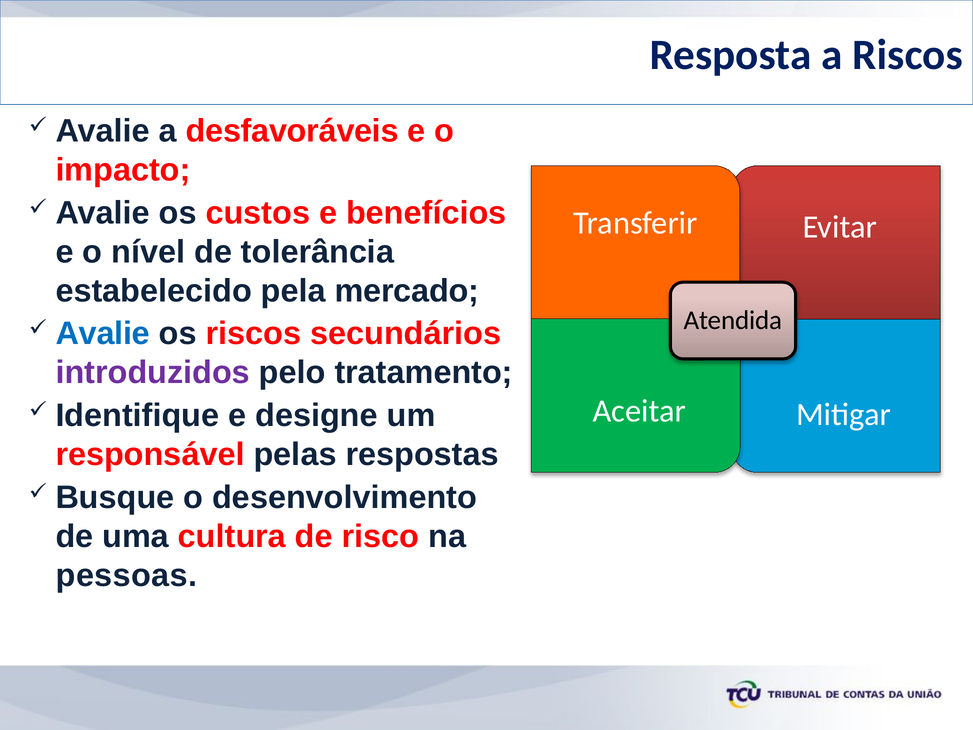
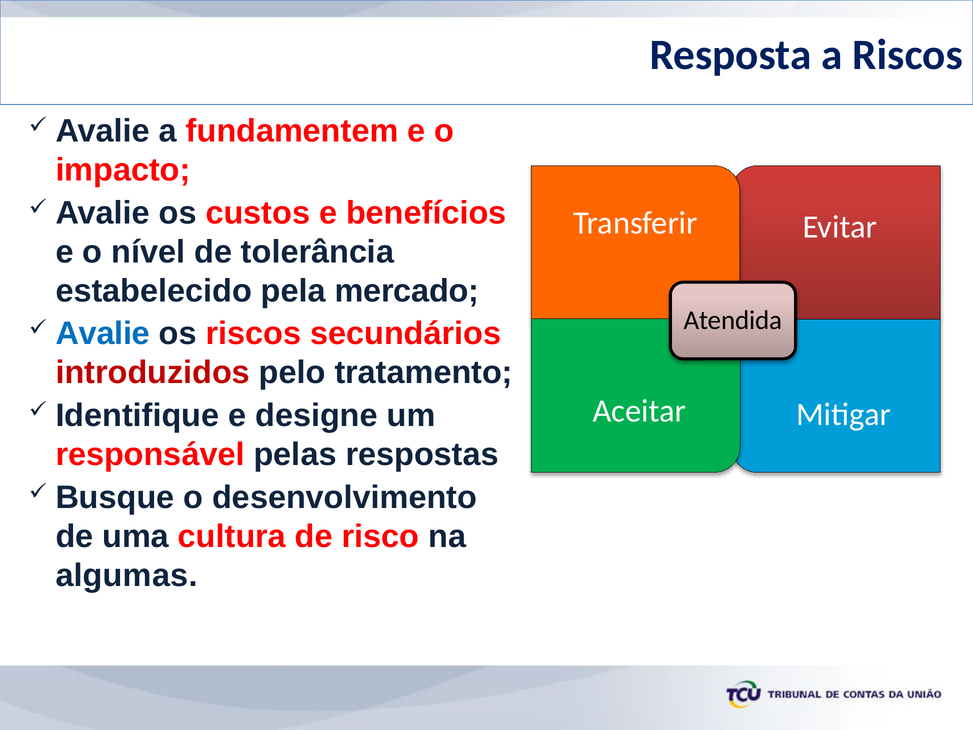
desfavoráveis: desfavoráveis -> fundamentem
introduzidos colour: purple -> red
pessoas: pessoas -> algumas
